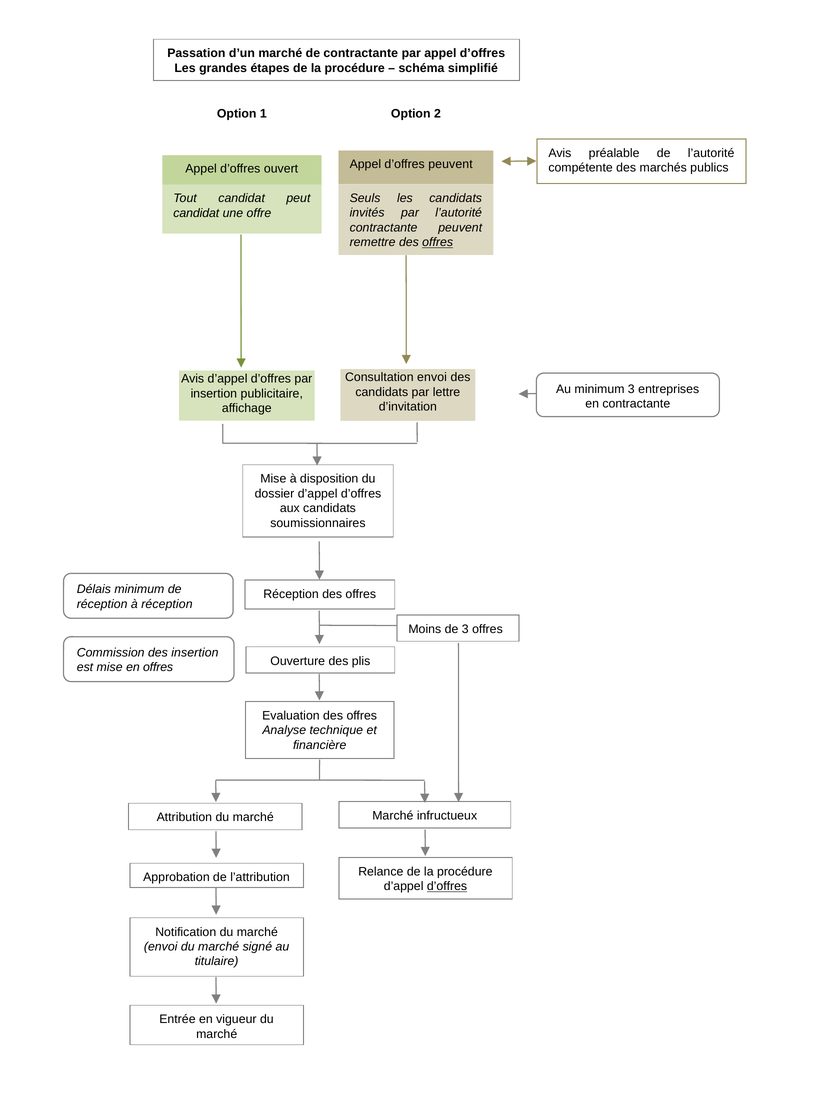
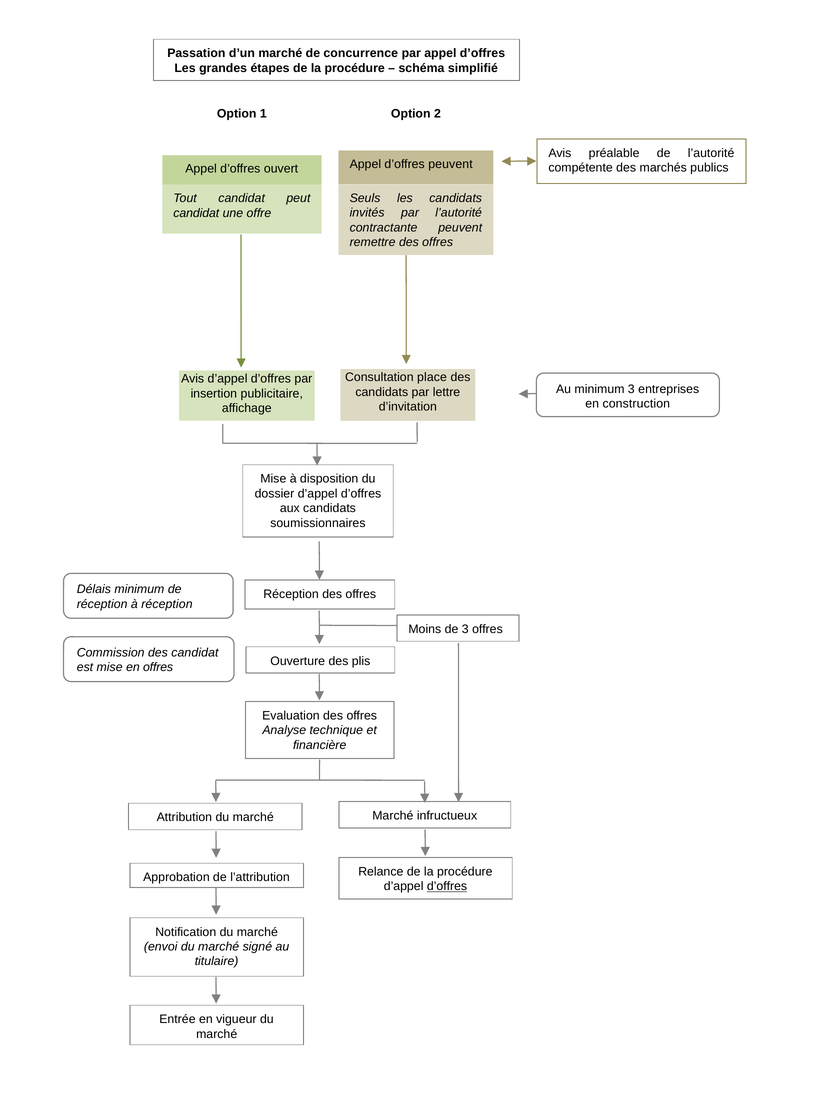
de contractante: contractante -> concurrence
offres at (438, 243) underline: present -> none
Consultation envoi: envoi -> place
en contractante: contractante -> construction
des insertion: insertion -> candidat
